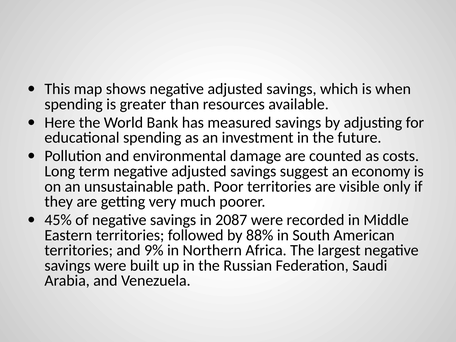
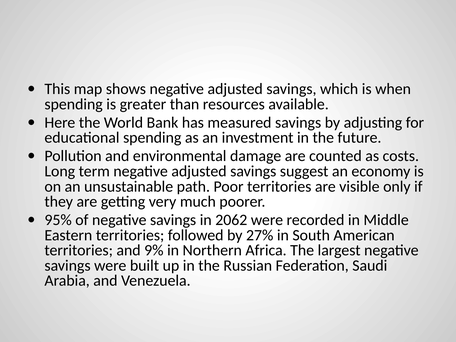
45%: 45% -> 95%
2087: 2087 -> 2062
88%: 88% -> 27%
